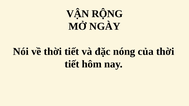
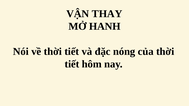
RỘNG: RỘNG -> THAY
NGÀY: NGÀY -> HANH
